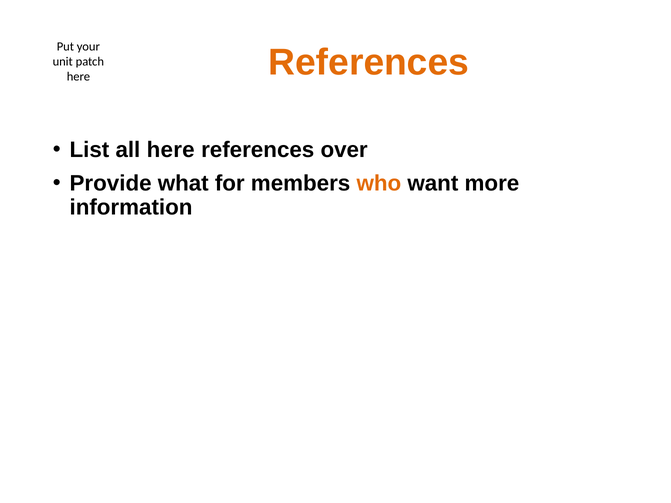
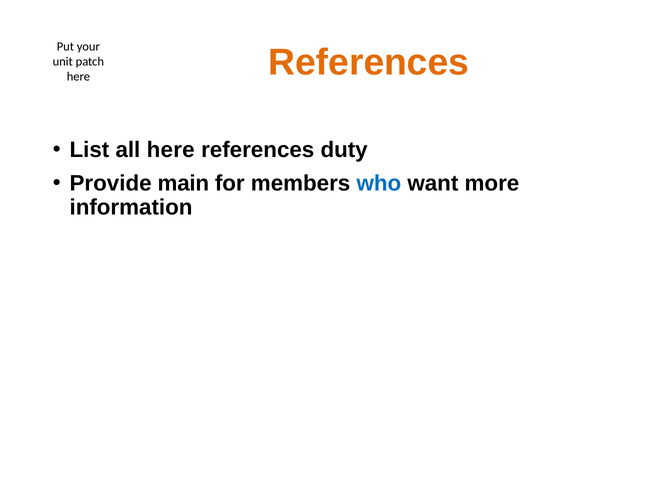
over: over -> duty
what: what -> main
who colour: orange -> blue
